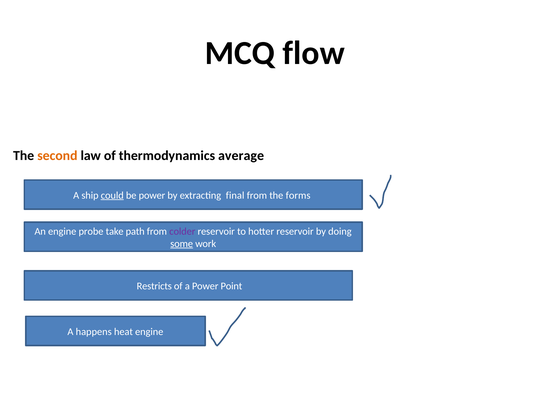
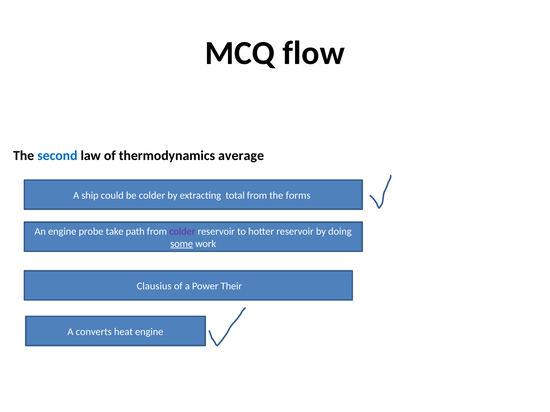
second colour: orange -> blue
could underline: present -> none
be power: power -> colder
final: final -> total
Restricts: Restricts -> Clausius
Point: Point -> Their
happens: happens -> converts
